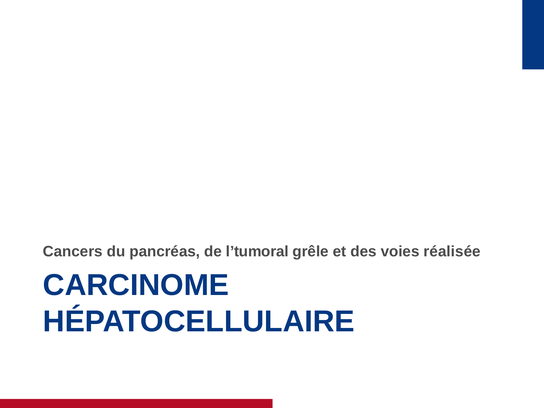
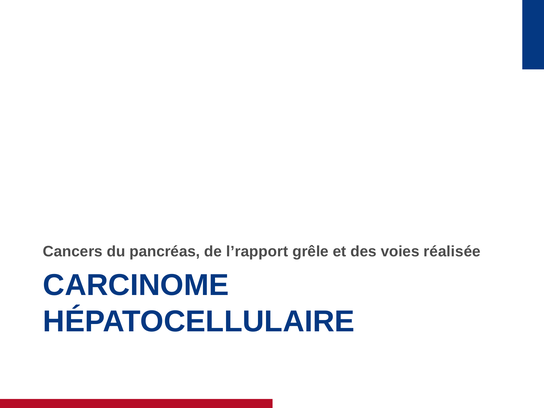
l’tumoral: l’tumoral -> l’rapport
